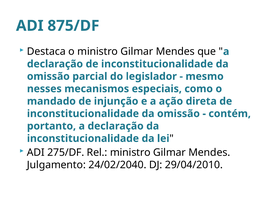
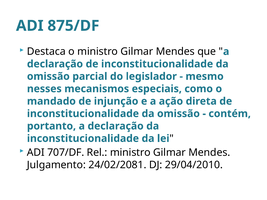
275/DF: 275/DF -> 707/DF
24/02/2040: 24/02/2040 -> 24/02/2081
